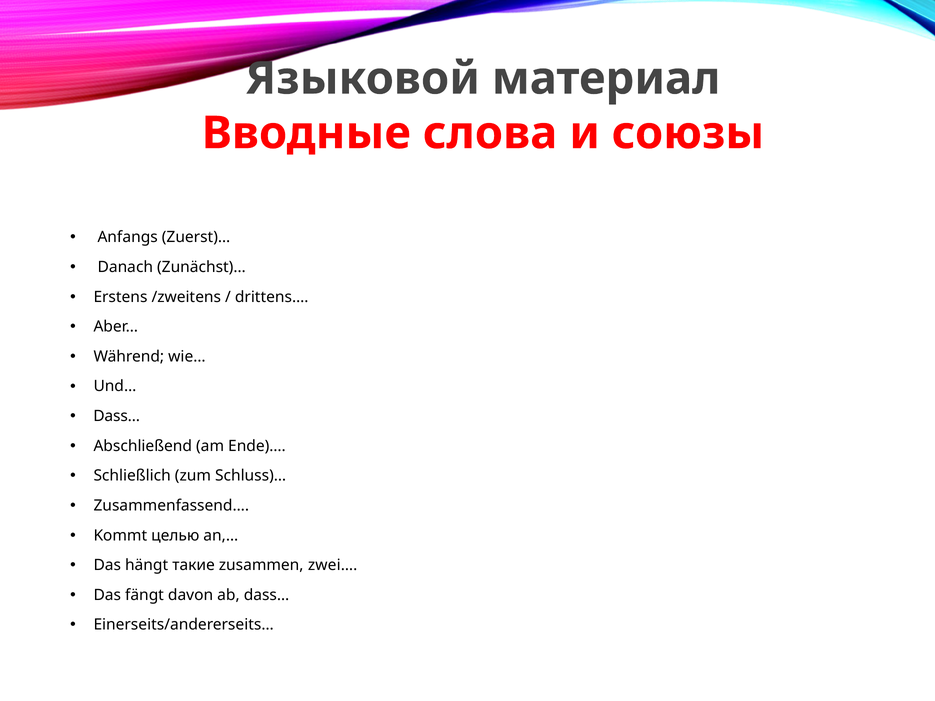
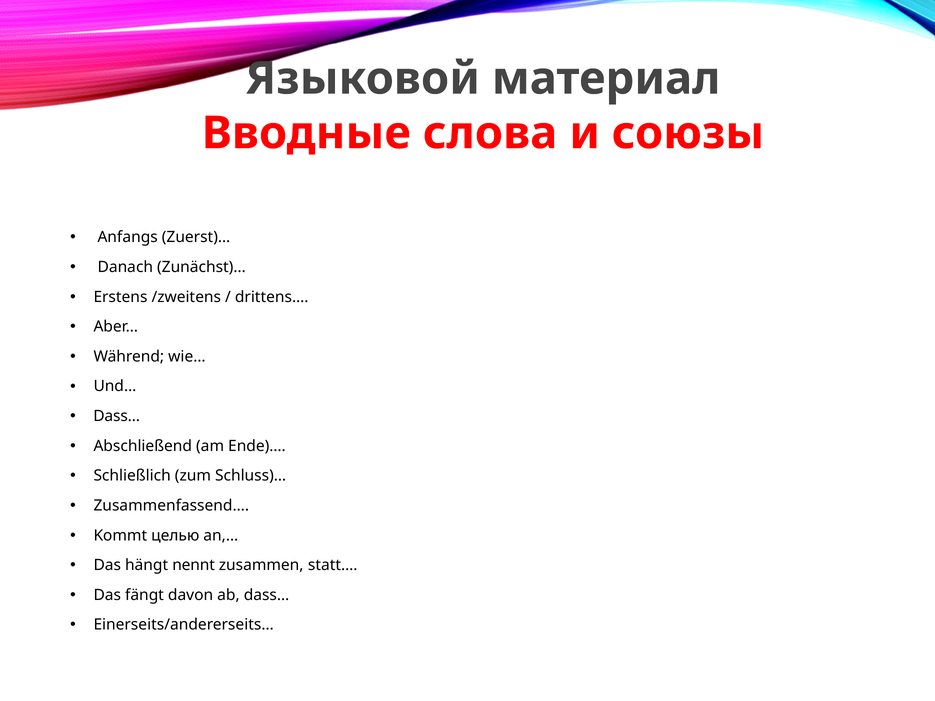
такие: такие -> nennt
zwei…: zwei… -> statt…
